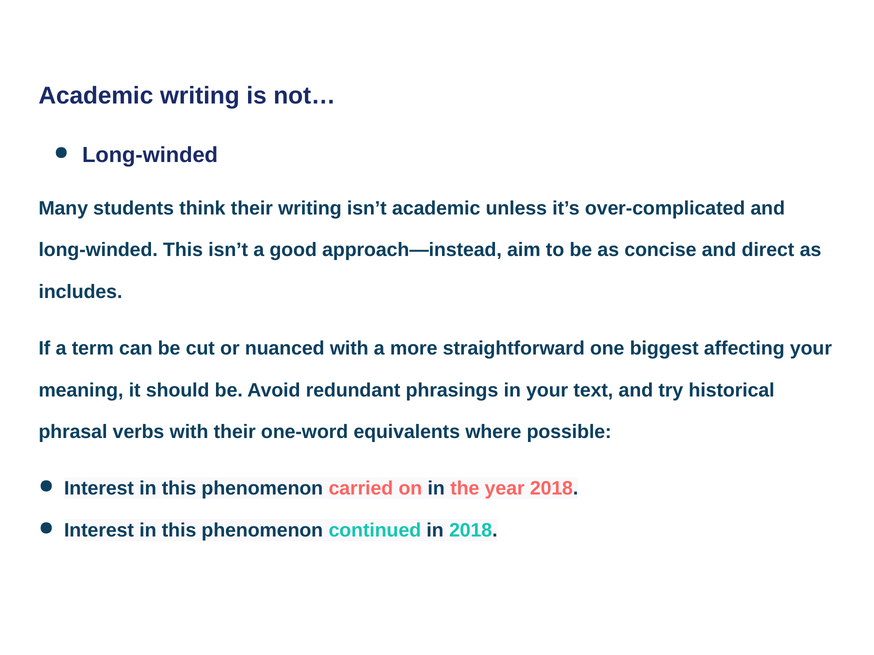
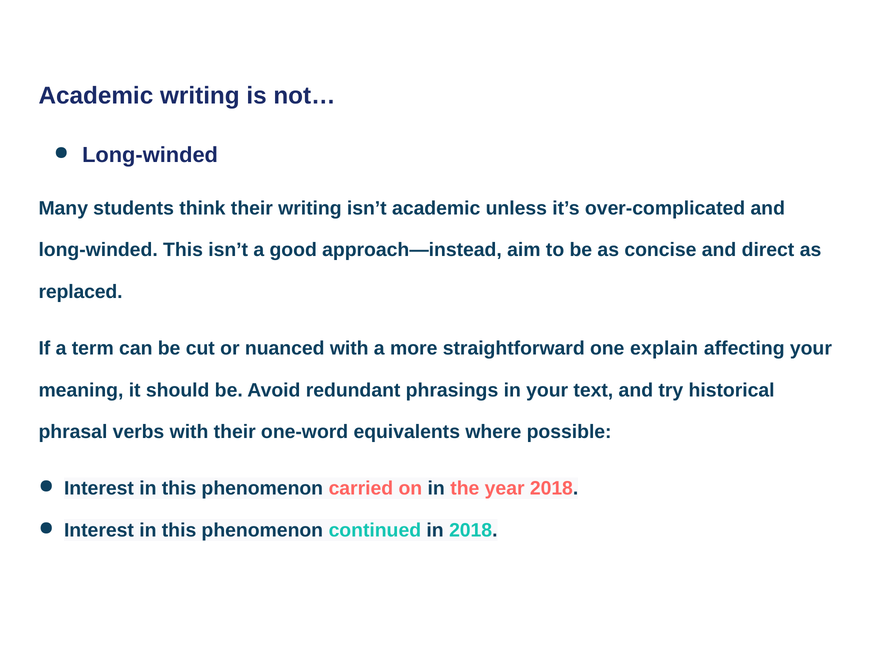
includes: includes -> replaced
biggest: biggest -> explain
